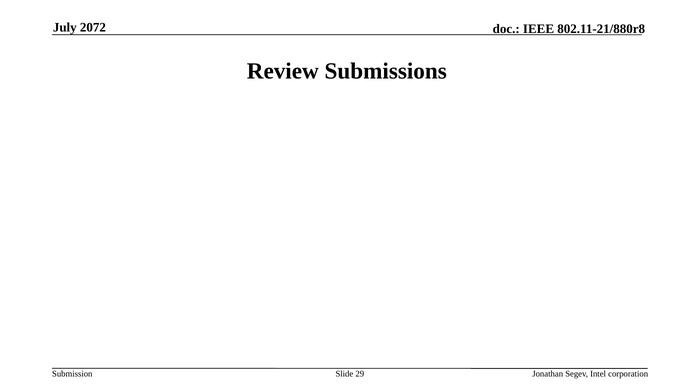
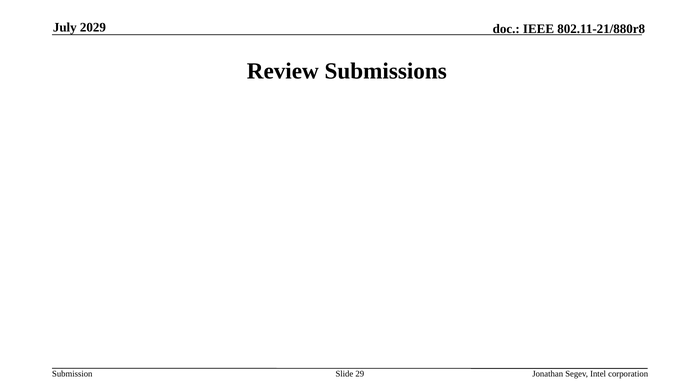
2072: 2072 -> 2029
